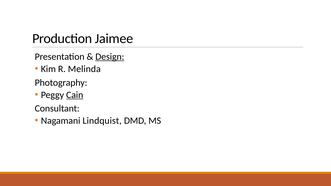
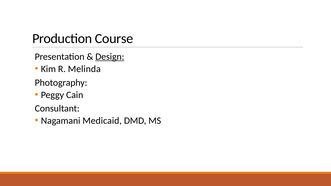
Jaimee: Jaimee -> Course
Cain underline: present -> none
Lindquist: Lindquist -> Medicaid
